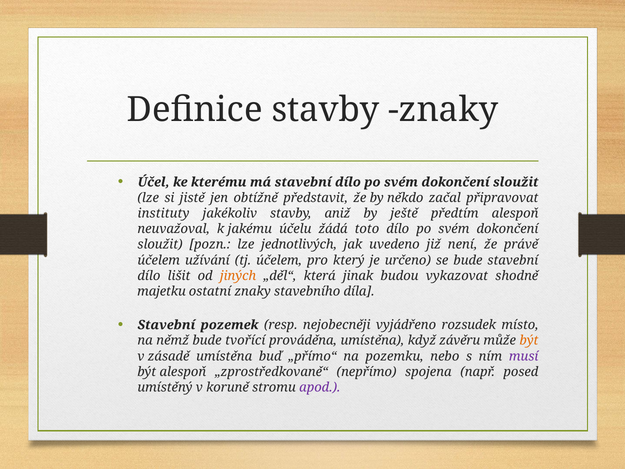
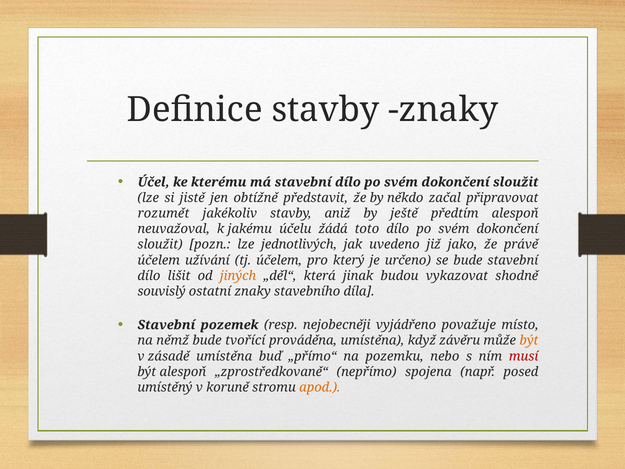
instituty: instituty -> rozumět
není: není -> jako
majetku: majetku -> souvislý
rozsudek: rozsudek -> považuje
musí colour: purple -> red
apod colour: purple -> orange
